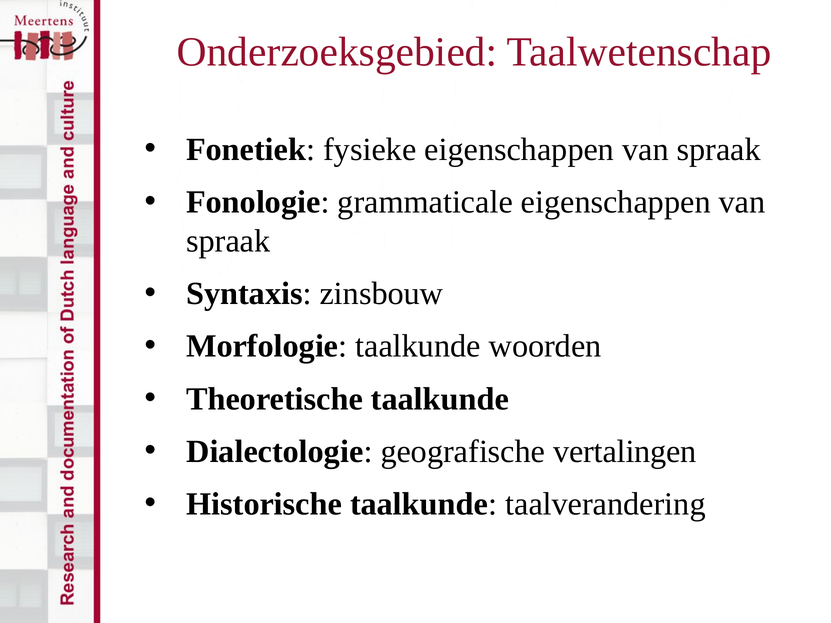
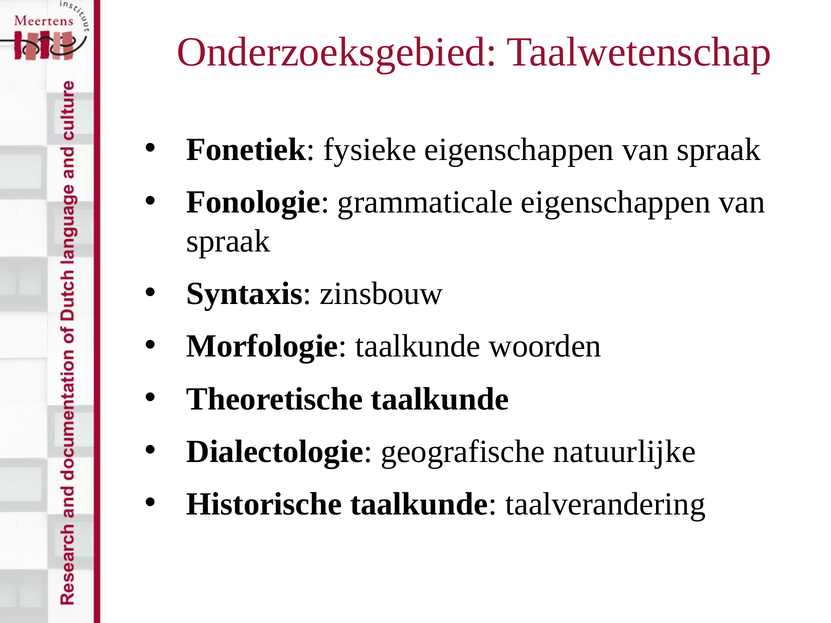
vertalingen: vertalingen -> natuurlijke
